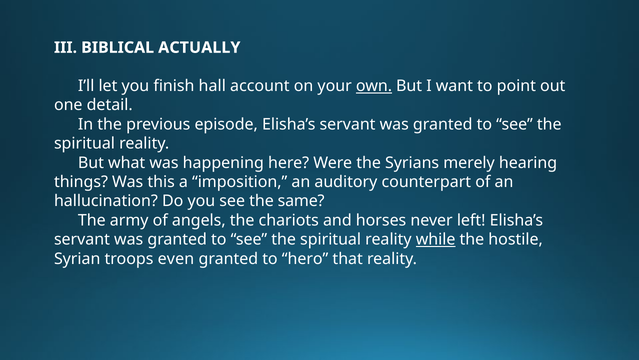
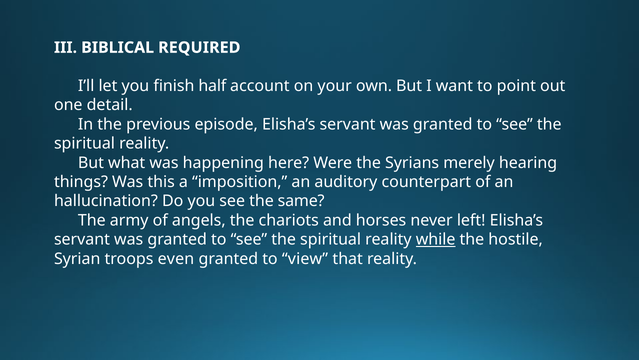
ACTUALLY: ACTUALLY -> REQUIRED
hall: hall -> half
own underline: present -> none
hero: hero -> view
